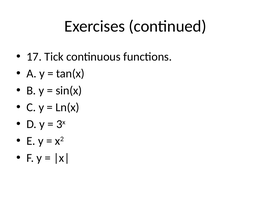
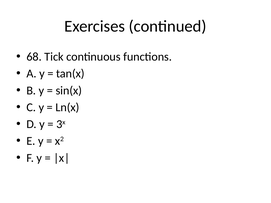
17: 17 -> 68
